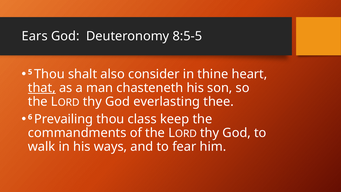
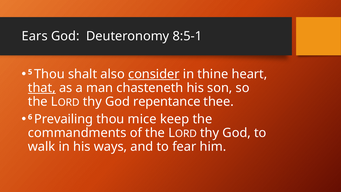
8:5-5: 8:5-5 -> 8:5-1
consider underline: none -> present
everlasting: everlasting -> repentance
class: class -> mice
